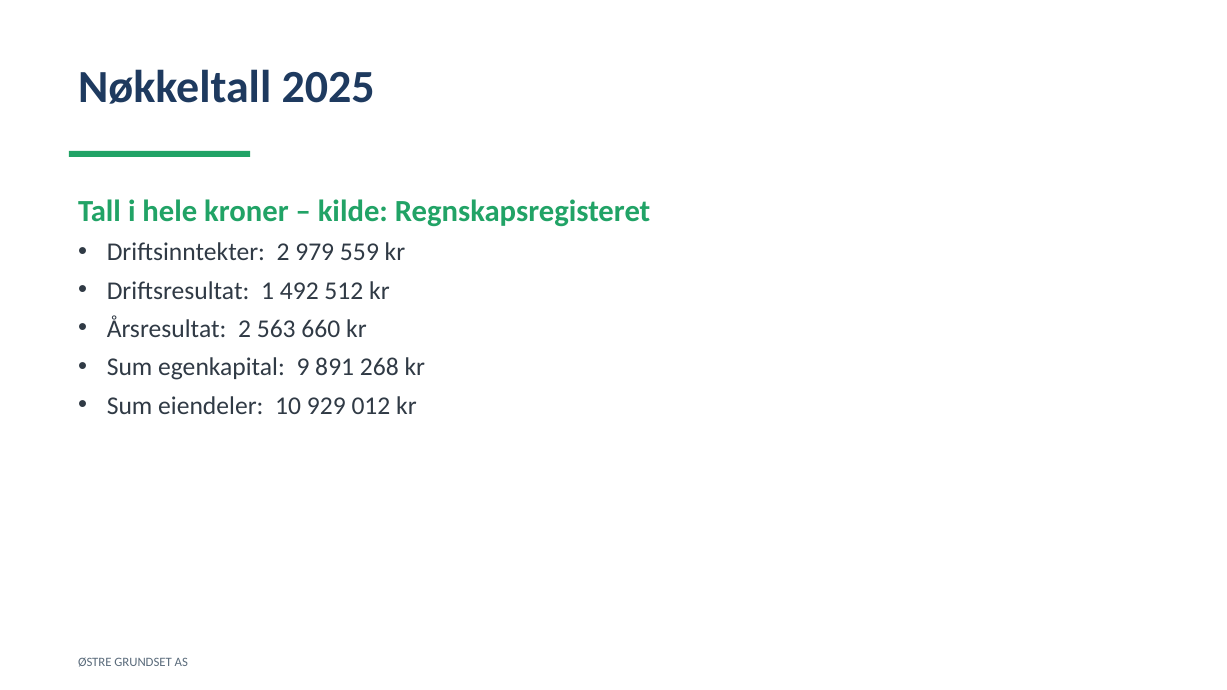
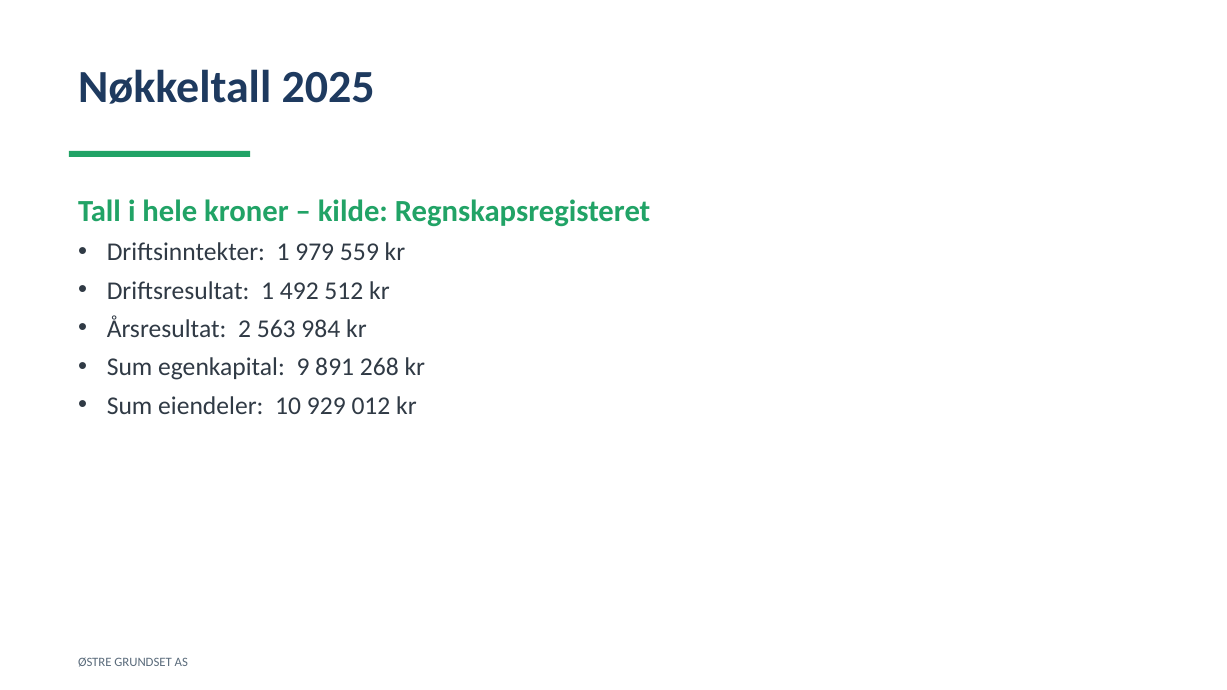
Driftsinntekter 2: 2 -> 1
660: 660 -> 984
